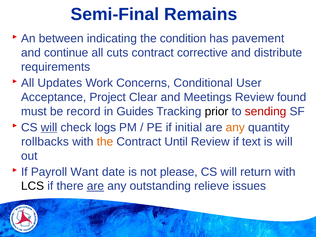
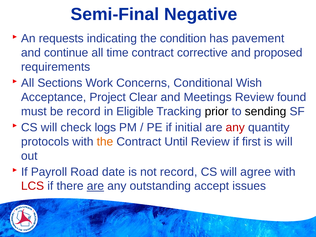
Remains: Remains -> Negative
between: between -> requests
cuts: cuts -> time
distribute: distribute -> proposed
Updates: Updates -> Sections
User: User -> Wish
Guides: Guides -> Eligible
sending colour: red -> black
will at (49, 127) underline: present -> none
any at (235, 127) colour: orange -> red
rollbacks: rollbacks -> protocols
text: text -> first
Want: Want -> Road
not please: please -> record
return: return -> agree
LCS colour: black -> red
relieve: relieve -> accept
